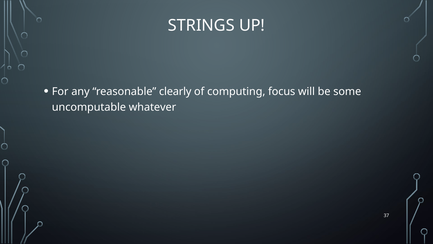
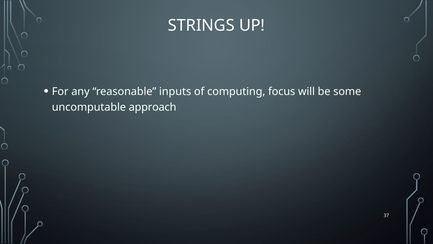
clearly: clearly -> inputs
whatever: whatever -> approach
